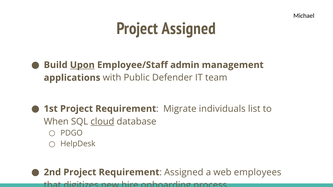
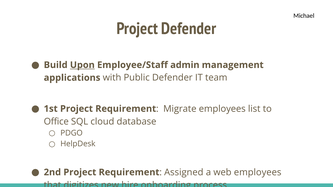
Project Assigned: Assigned -> Defender
Migrate individuals: individuals -> employees
When: When -> Office
cloud underline: present -> none
